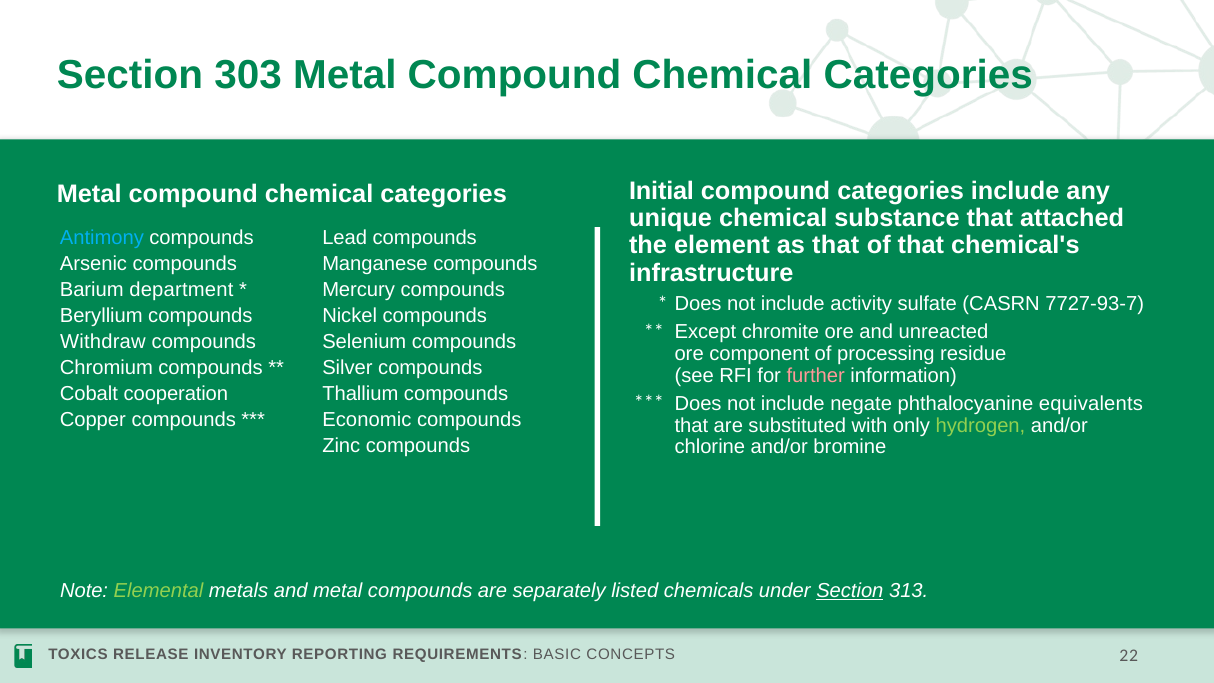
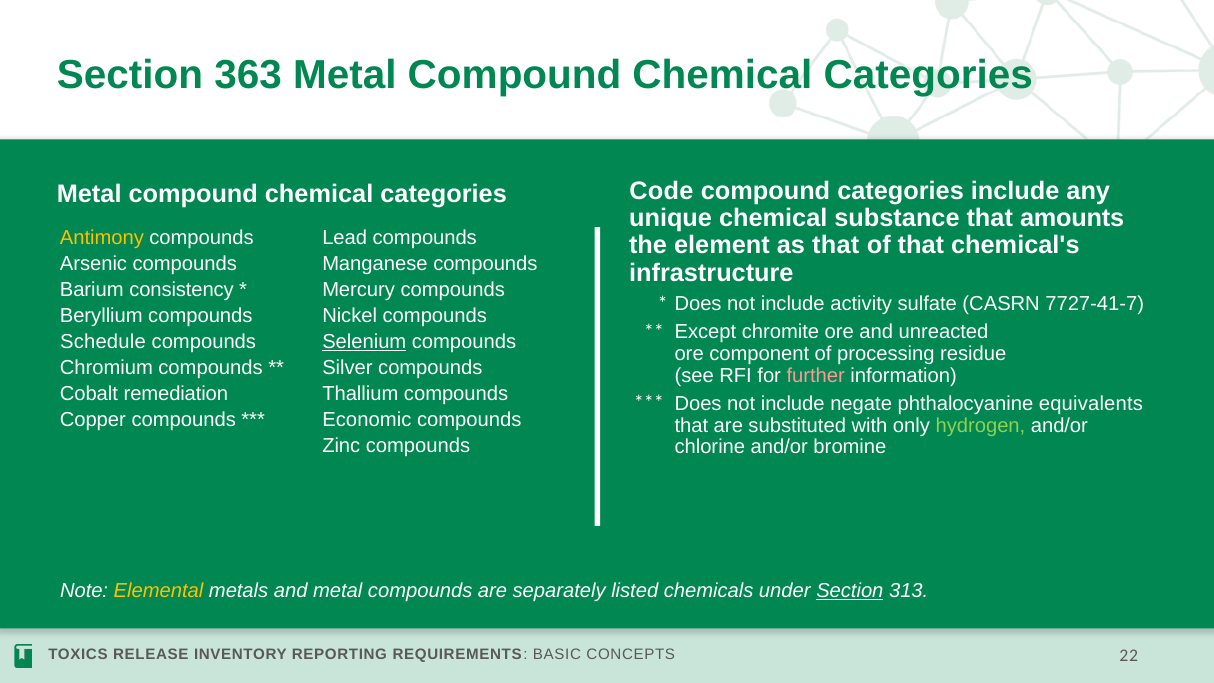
303: 303 -> 363
Initial: Initial -> Code
attached: attached -> amounts
Antimony colour: light blue -> yellow
department: department -> consistency
7727-93-7: 7727-93-7 -> 7727-41-7
Withdraw: Withdraw -> Schedule
Selenium underline: none -> present
cooperation: cooperation -> remediation
Elemental colour: light green -> yellow
